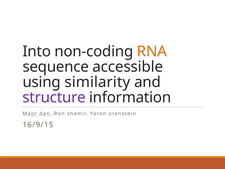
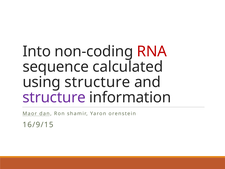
RNA colour: orange -> red
accessible: accessible -> calculated
using similarity: similarity -> structure
